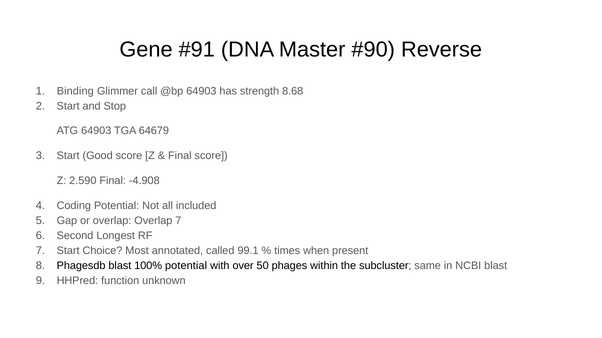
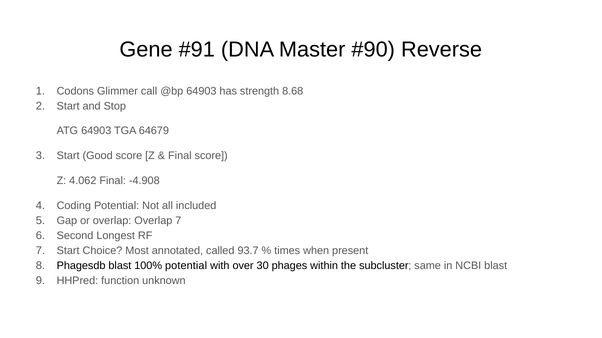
Binding: Binding -> Codons
2.590: 2.590 -> 4.062
99.1: 99.1 -> 93.7
50: 50 -> 30
